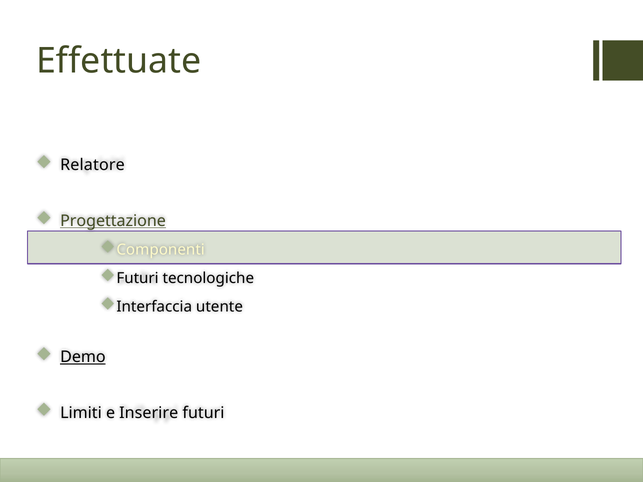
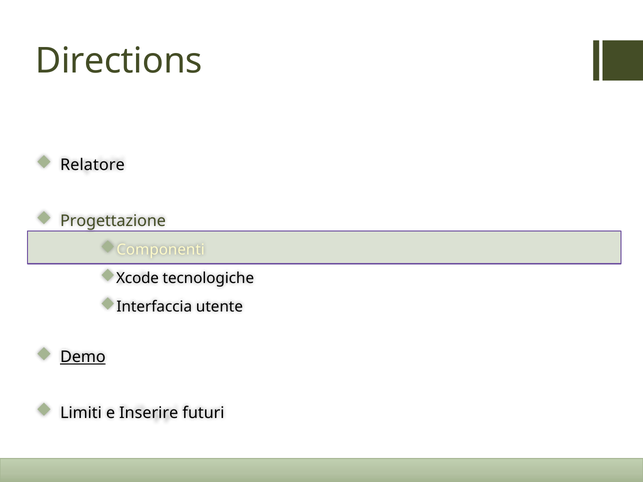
Effettuate: Effettuate -> Directions
Progettazione underline: present -> none
Futuri at (138, 278): Futuri -> Xcode
